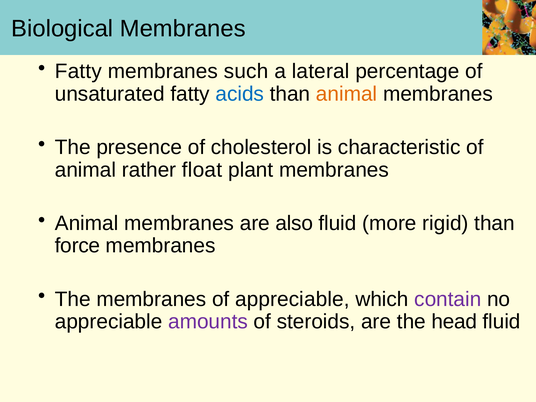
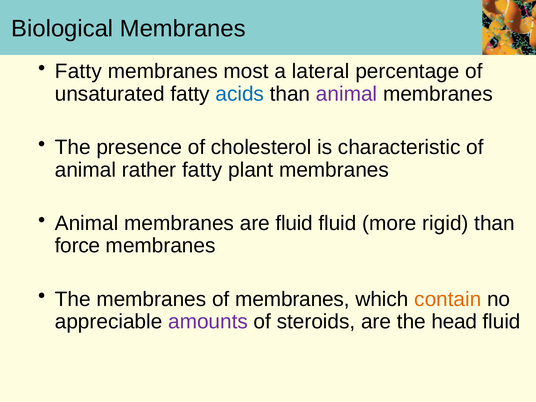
such: such -> most
animal at (347, 94) colour: orange -> purple
rather float: float -> fatty
are also: also -> fluid
of appreciable: appreciable -> membranes
contain colour: purple -> orange
